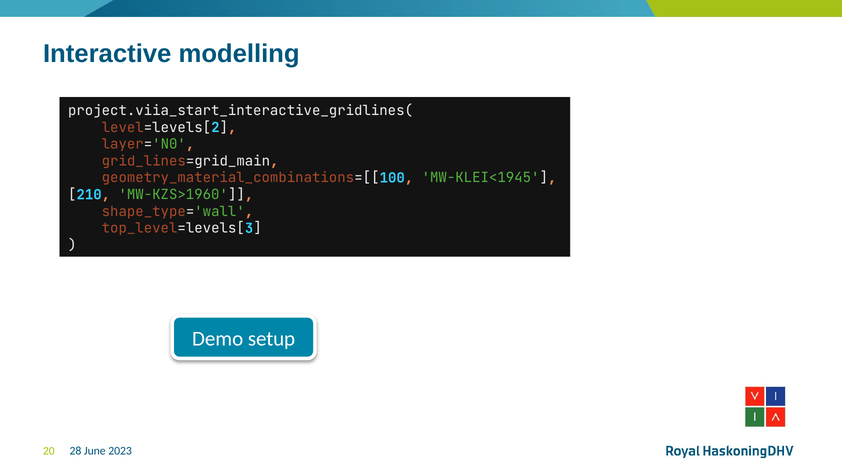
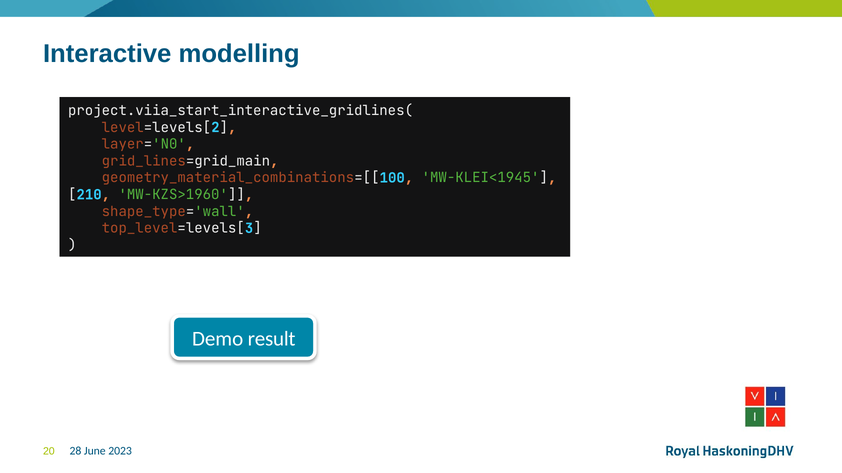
setup: setup -> result
